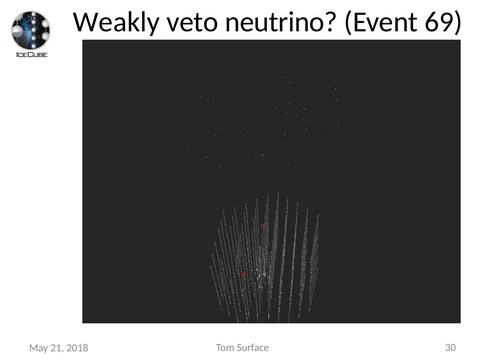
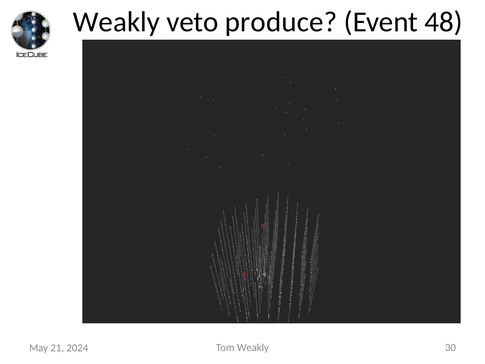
neutrino: neutrino -> produce
69: 69 -> 48
Tom Surface: Surface -> Weakly
2018: 2018 -> 2024
